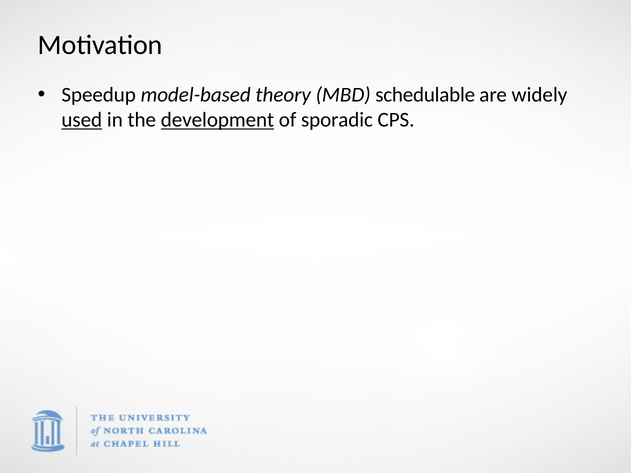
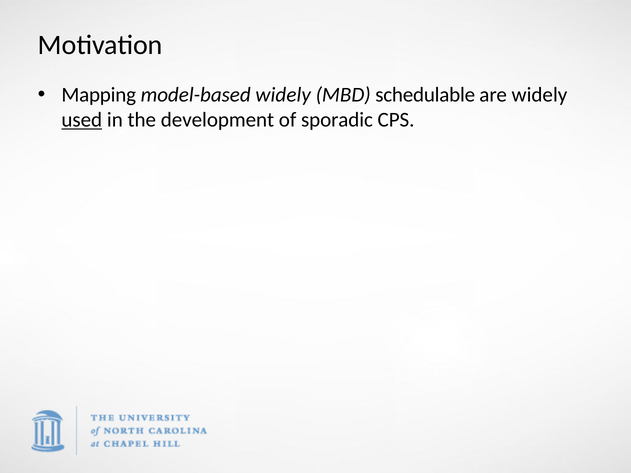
Speedup: Speedup -> Mapping
model-based theory: theory -> widely
development underline: present -> none
